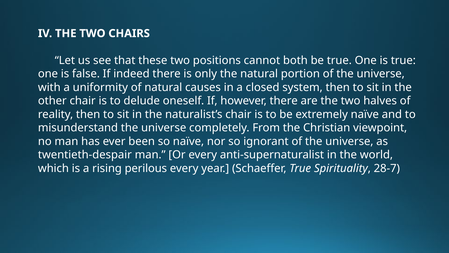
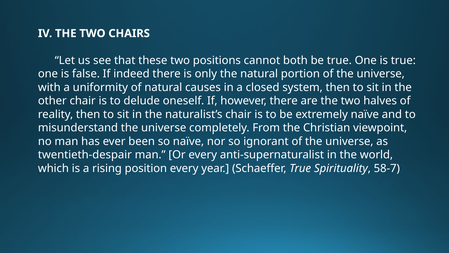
perilous: perilous -> position
28-7: 28-7 -> 58-7
